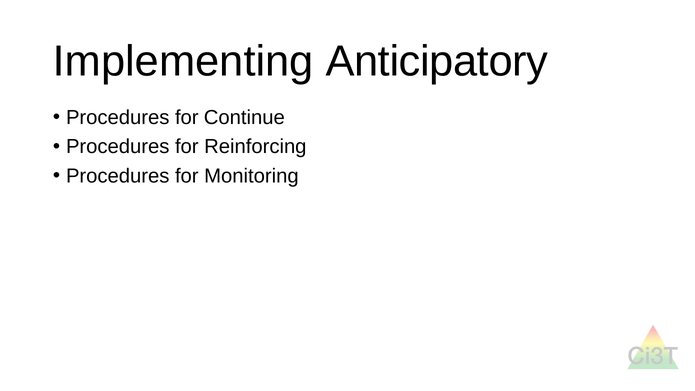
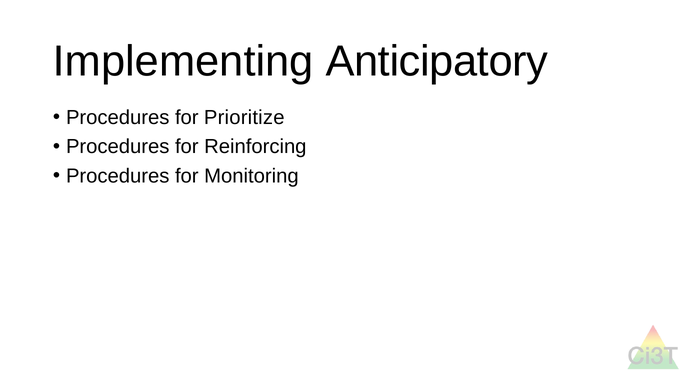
Continue: Continue -> Prioritize
